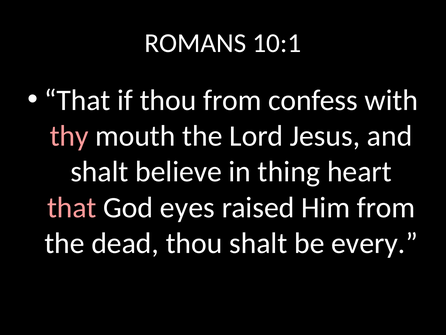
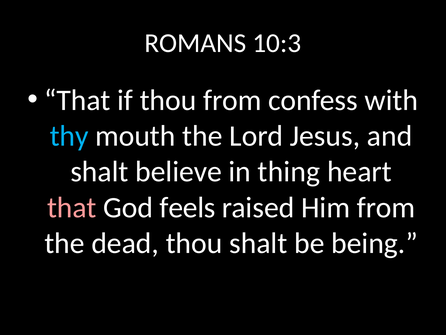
10:1: 10:1 -> 10:3
thy colour: pink -> light blue
eyes: eyes -> feels
every: every -> being
